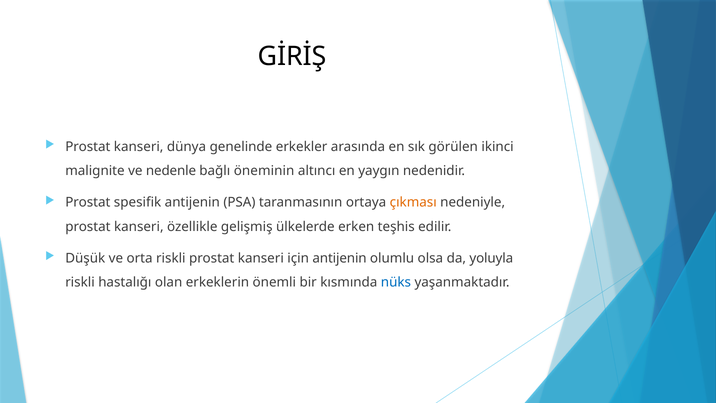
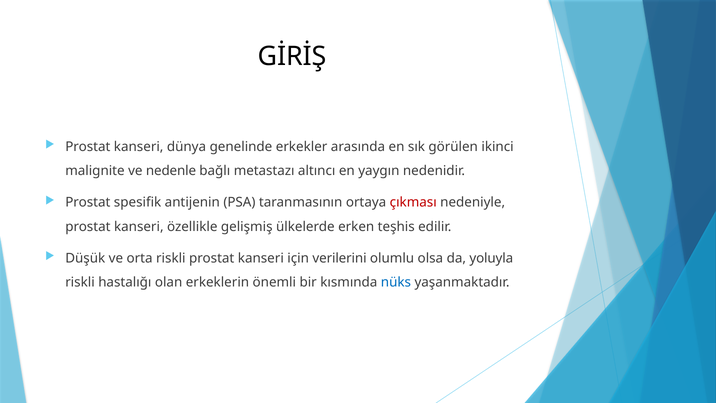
öneminin: öneminin -> metastazı
çıkması colour: orange -> red
için antijenin: antijenin -> verilerini
